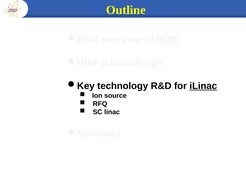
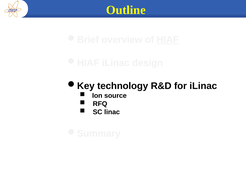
iLinac at (203, 86) underline: present -> none
